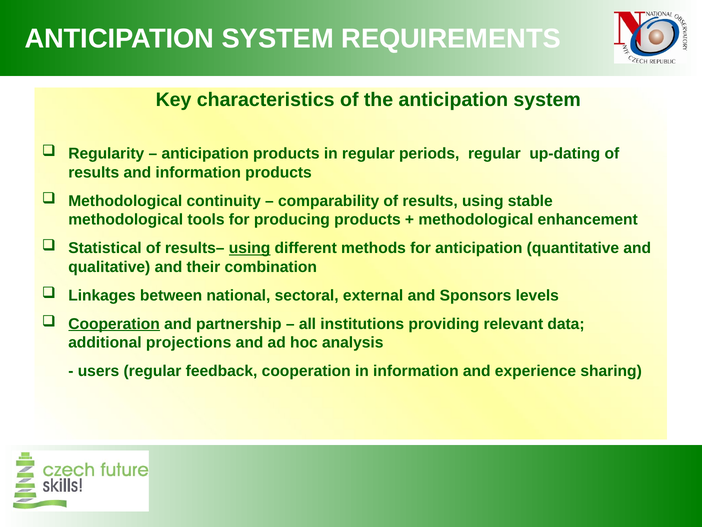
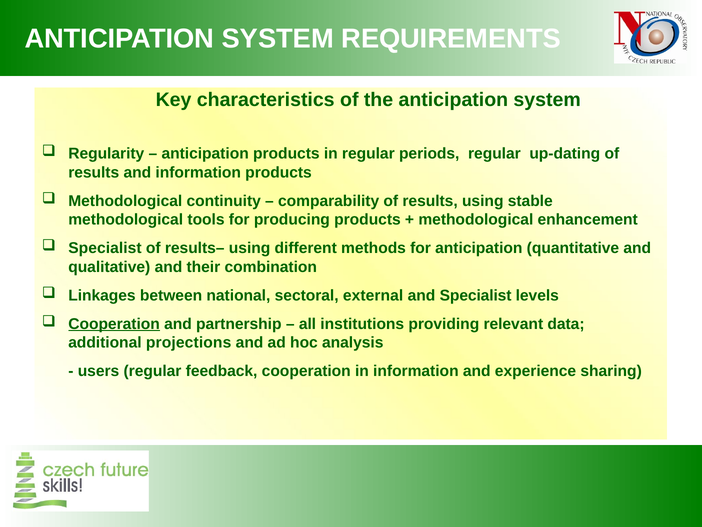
Statistical at (105, 248): Statistical -> Specialist
using at (250, 248) underline: present -> none
and Sponsors: Sponsors -> Specialist
